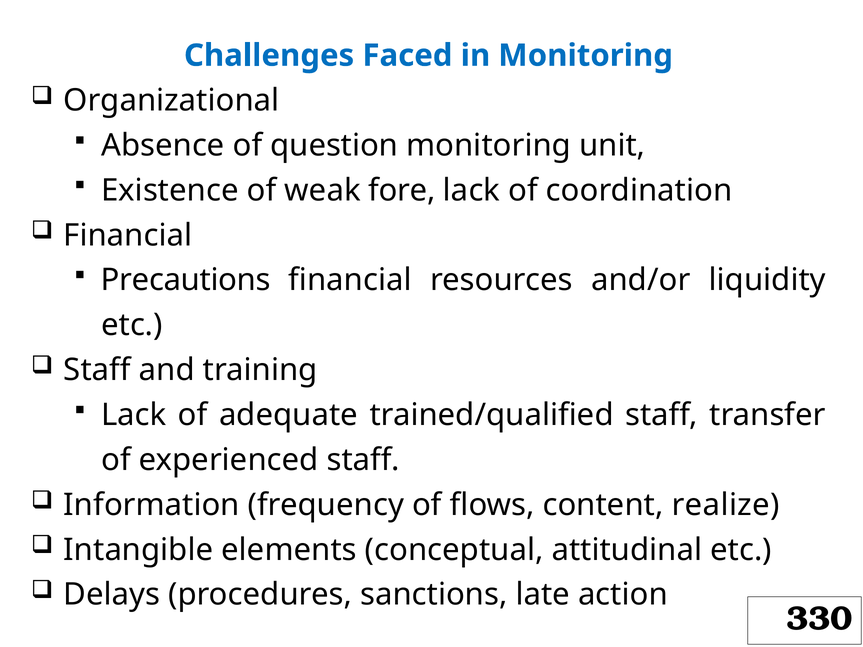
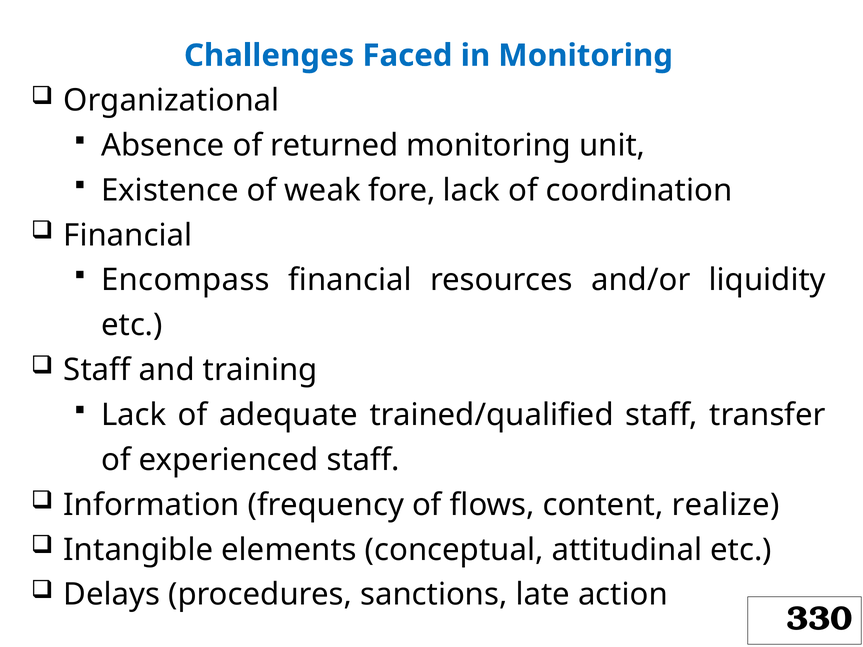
question: question -> returned
Precautions: Precautions -> Encompass
